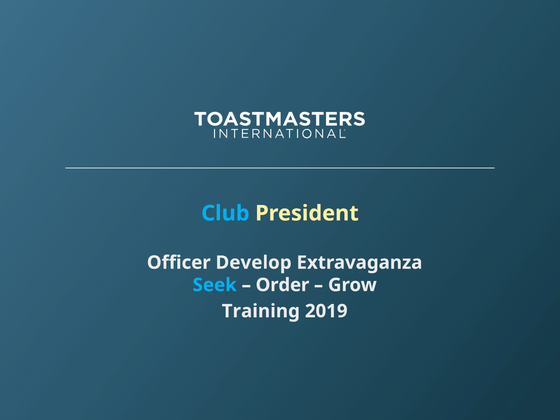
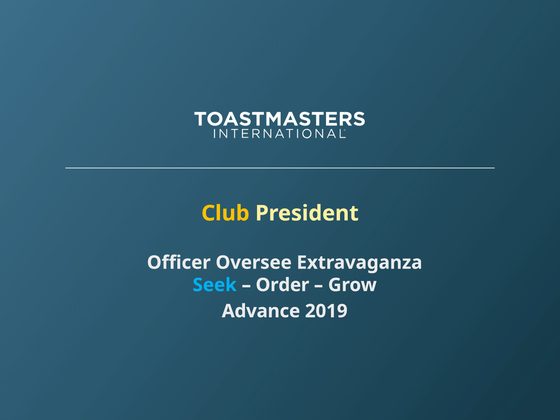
Club colour: light blue -> yellow
Develop: Develop -> Oversee
Training: Training -> Advance
